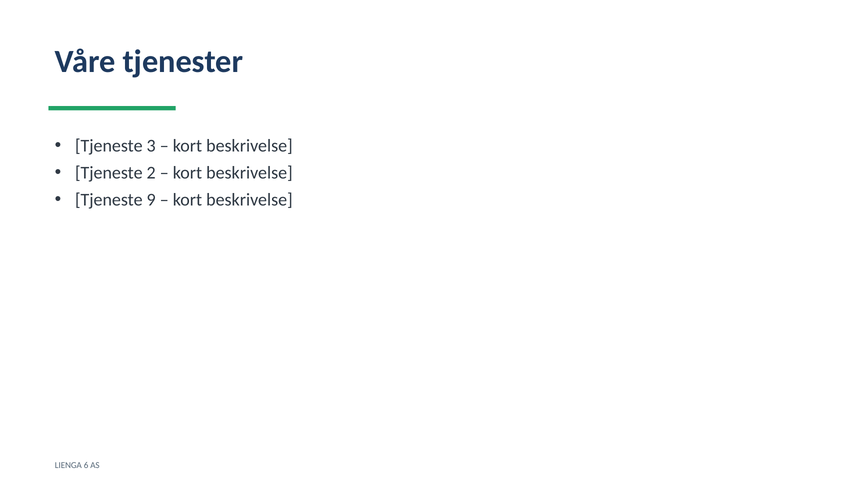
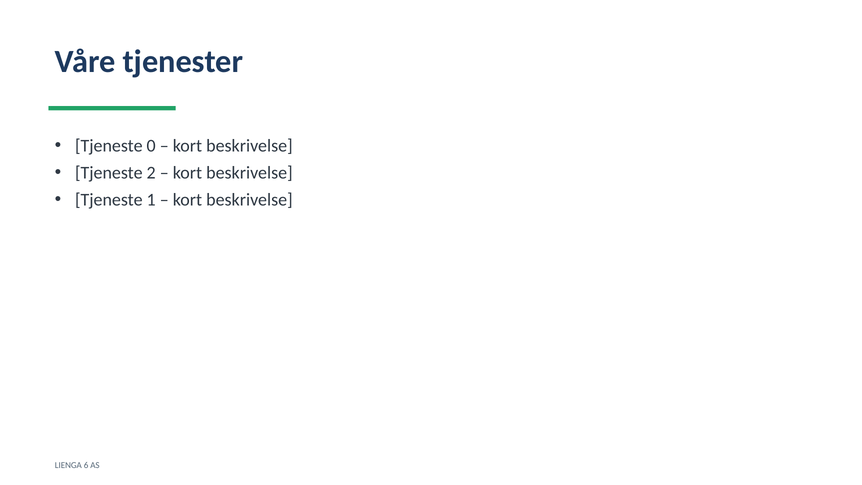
3: 3 -> 0
9: 9 -> 1
